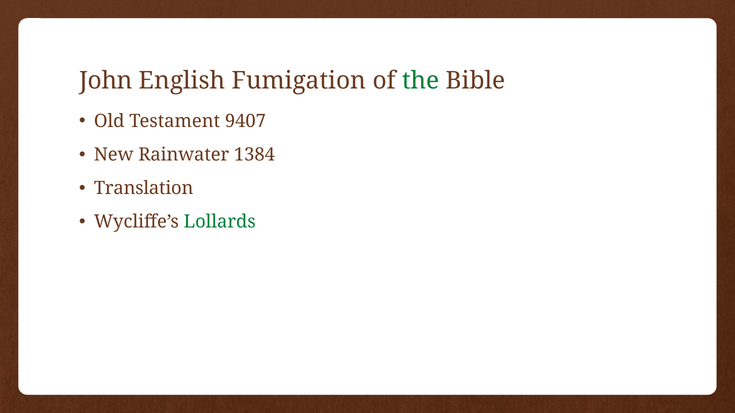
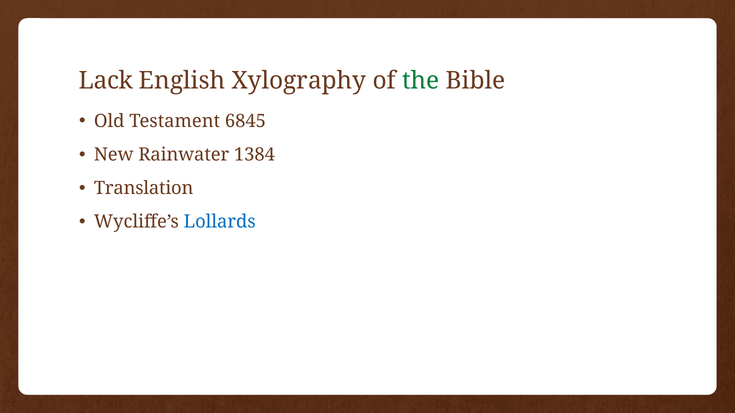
John: John -> Lack
Fumigation: Fumigation -> Xylography
9407: 9407 -> 6845
Lollards colour: green -> blue
